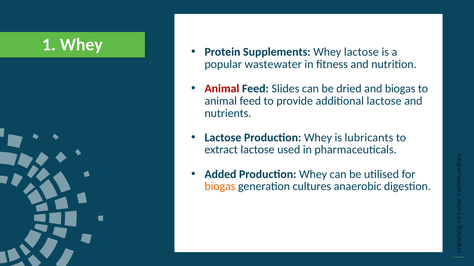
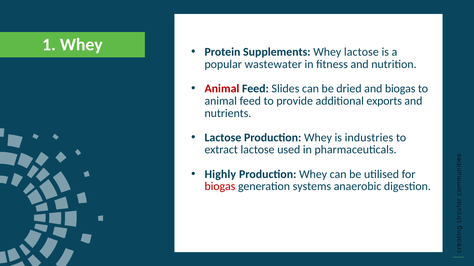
additional lactose: lactose -> exports
lubricants: lubricants -> industries
Added: Added -> Highly
biogas at (220, 187) colour: orange -> red
cultures: cultures -> systems
